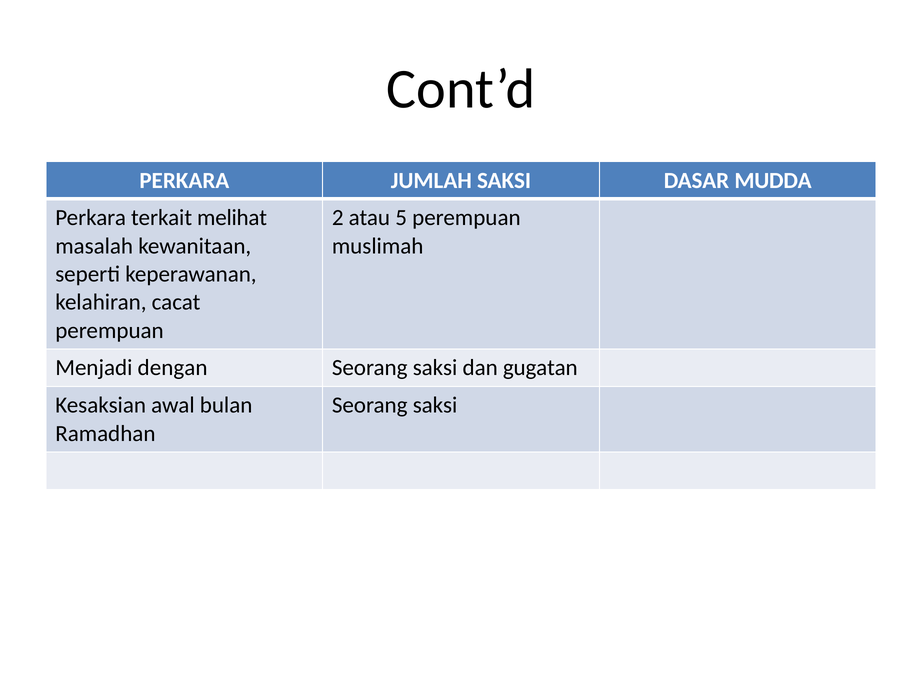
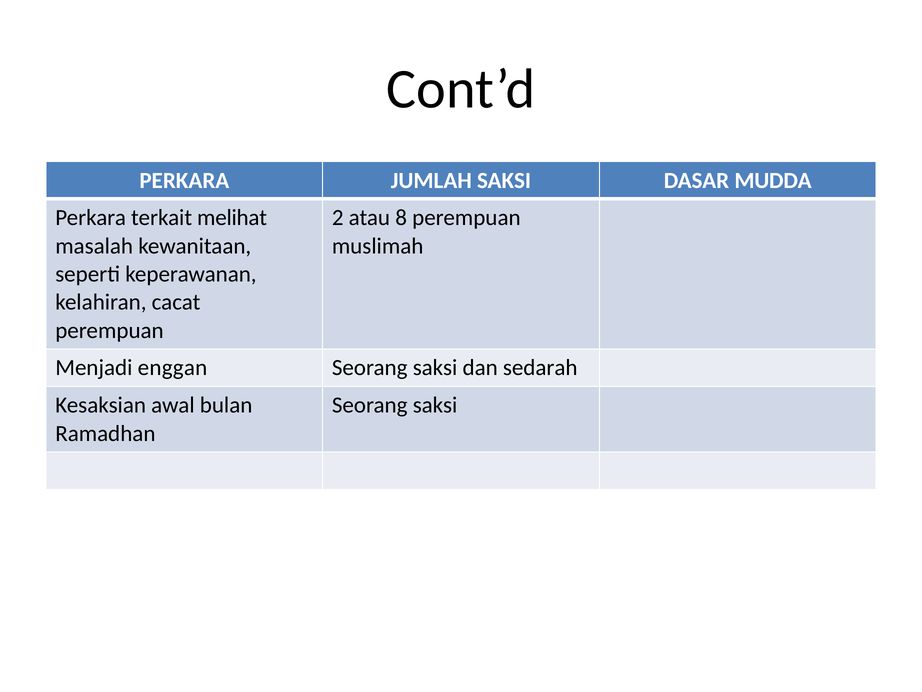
5: 5 -> 8
dengan: dengan -> enggan
gugatan: gugatan -> sedarah
